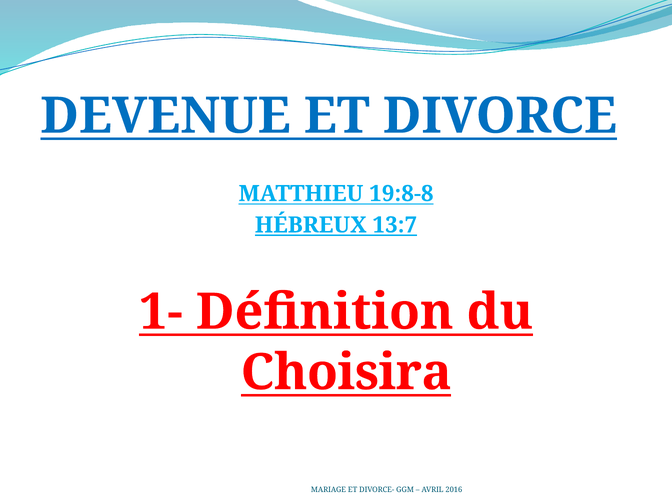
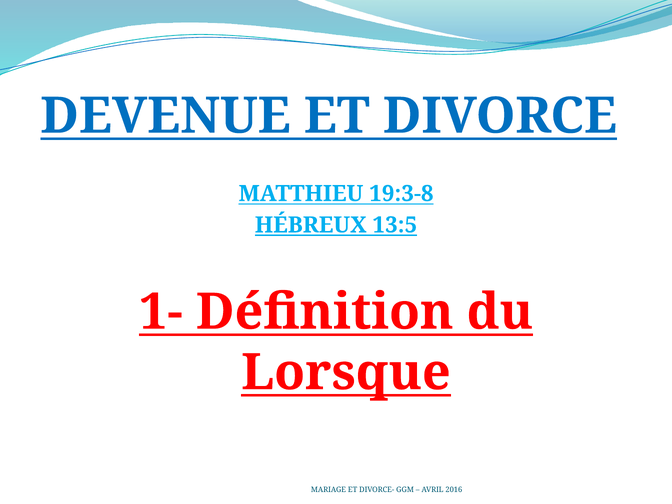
19:8-8: 19:8-8 -> 19:3-8
13:7: 13:7 -> 13:5
Choisira: Choisira -> Lorsque
